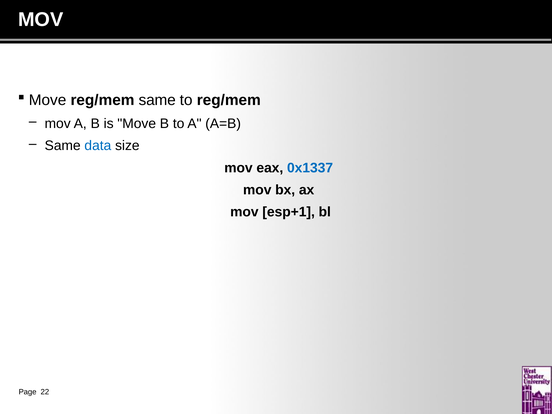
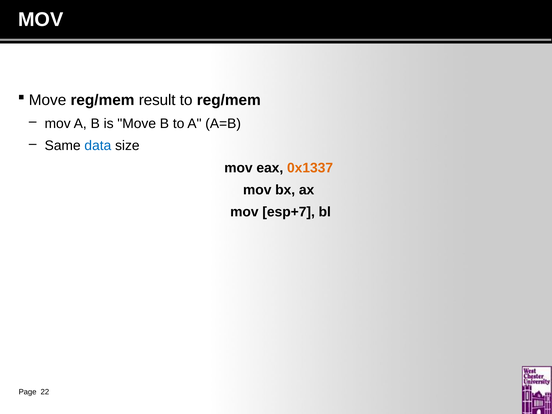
reg/mem same: same -> result
0x1337 colour: blue -> orange
esp+1: esp+1 -> esp+7
